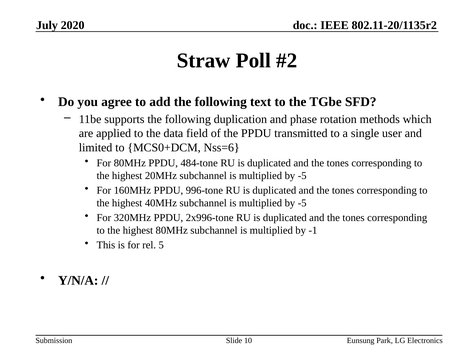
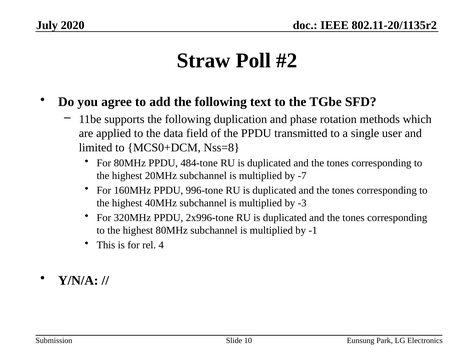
Nss=6: Nss=6 -> Nss=8
-5 at (302, 176): -5 -> -7
-5 at (302, 203): -5 -> -3
5: 5 -> 4
